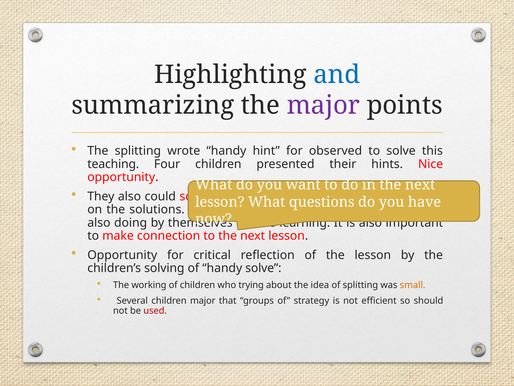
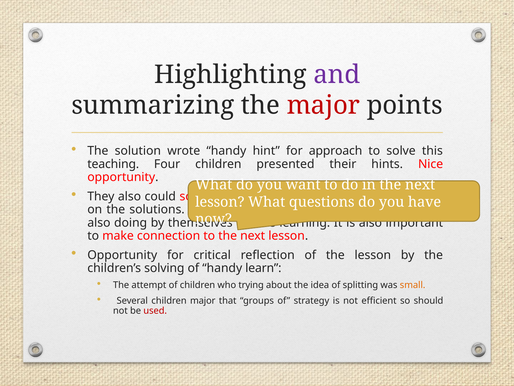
and colour: blue -> purple
major at (323, 105) colour: purple -> red
The splitting: splitting -> solution
observed: observed -> approach
handy solve: solve -> learn
working: working -> attempt
